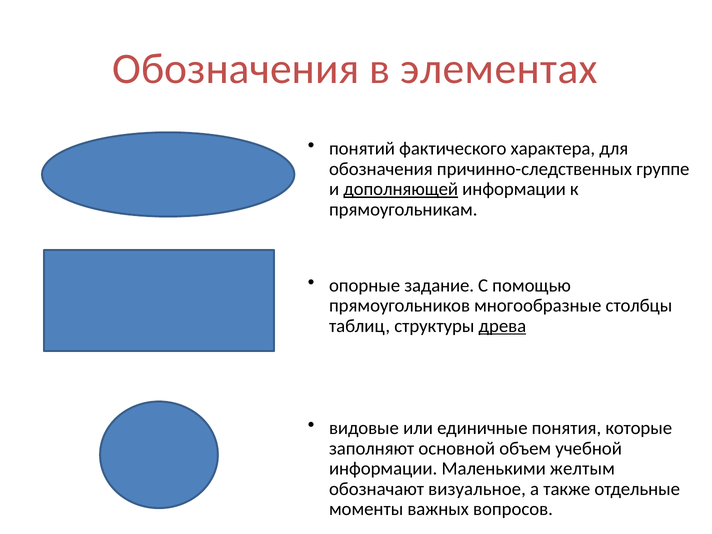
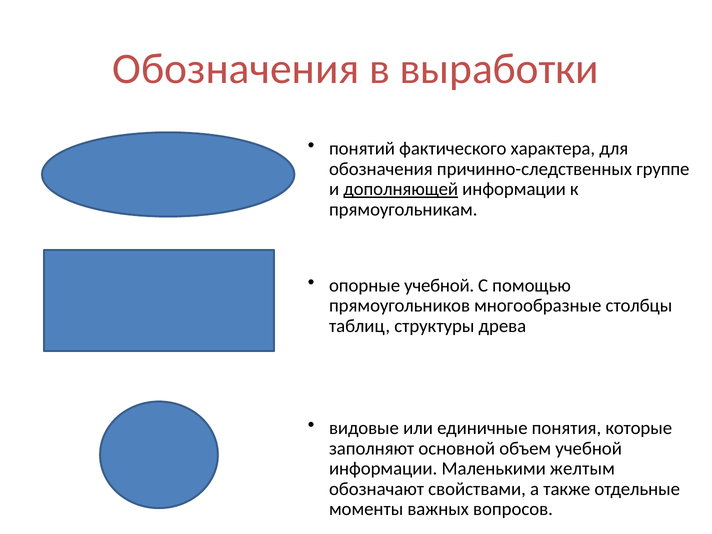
элементах: элементах -> выработки
опорные задание: задание -> учебной
древа underline: present -> none
визуальное: визуальное -> свойствами
